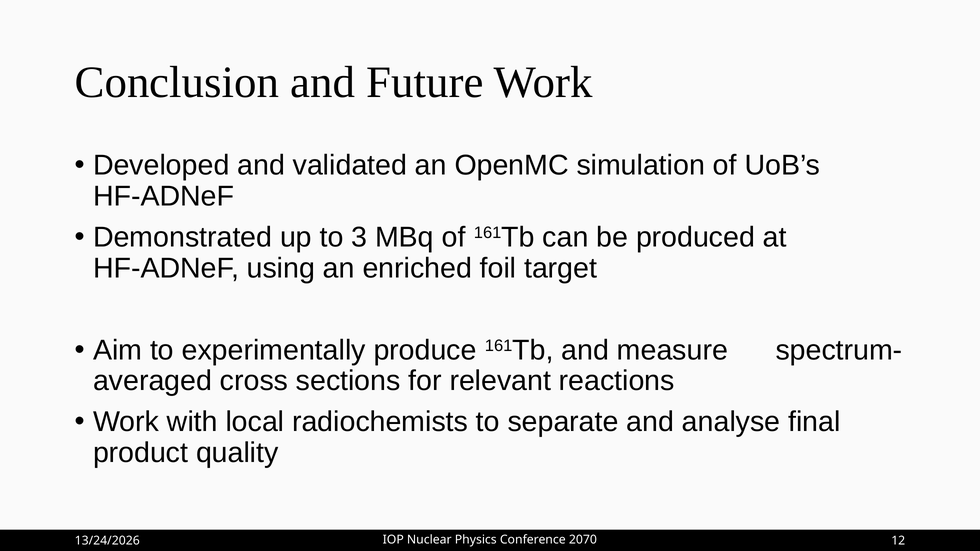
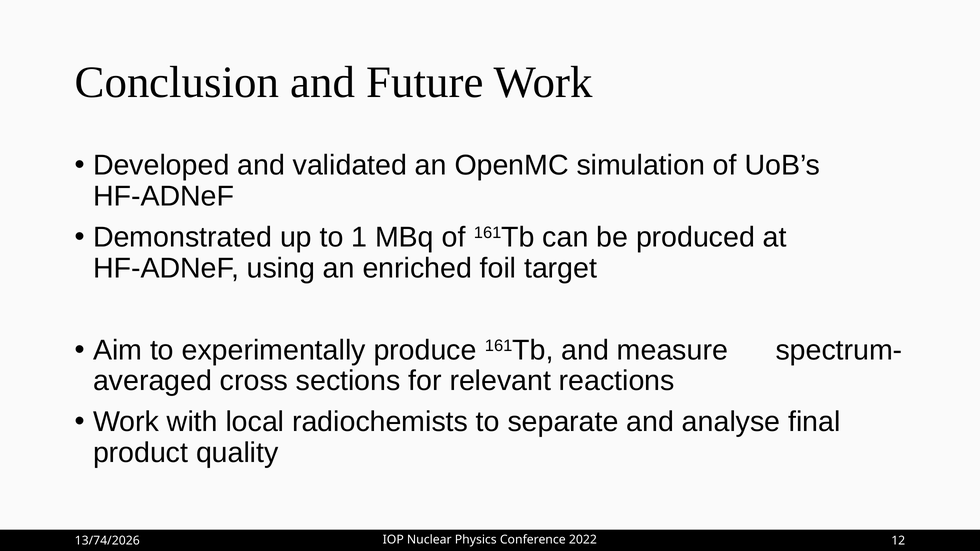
3: 3 -> 1
2070: 2070 -> 2022
13/24/2026: 13/24/2026 -> 13/74/2026
